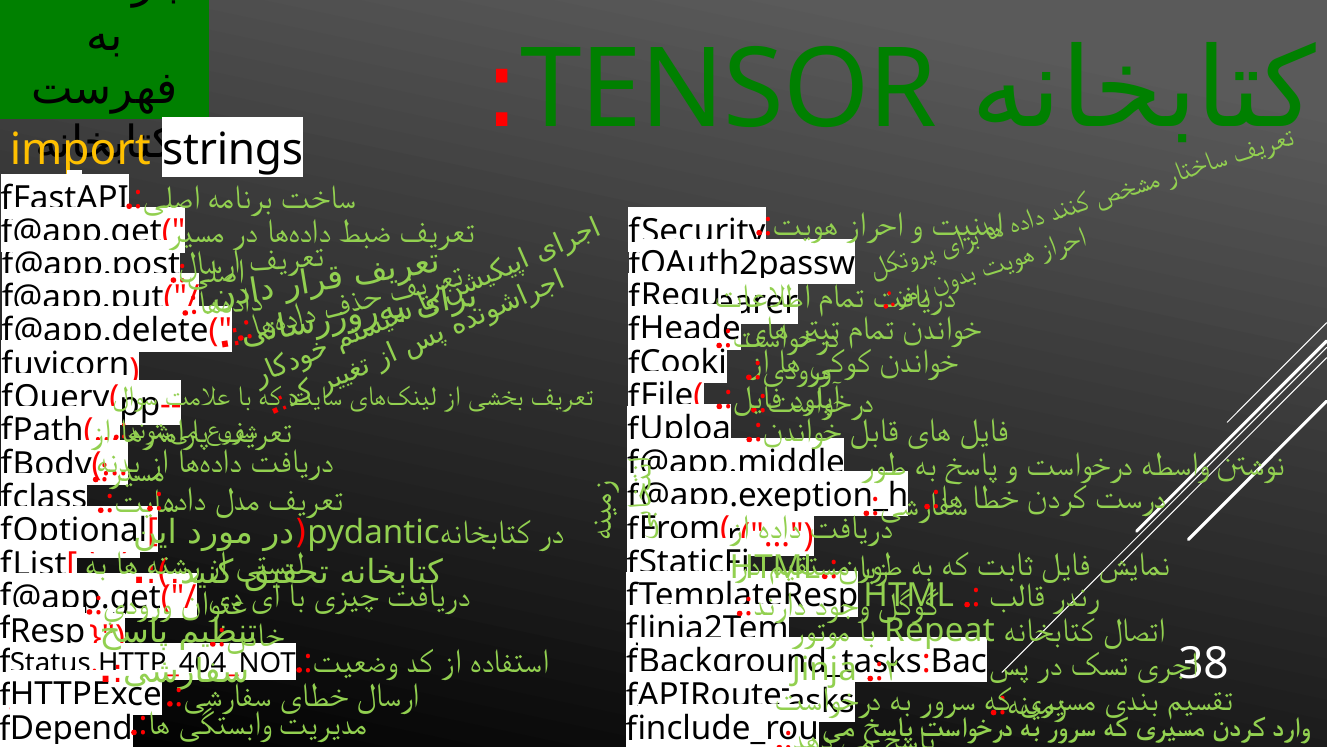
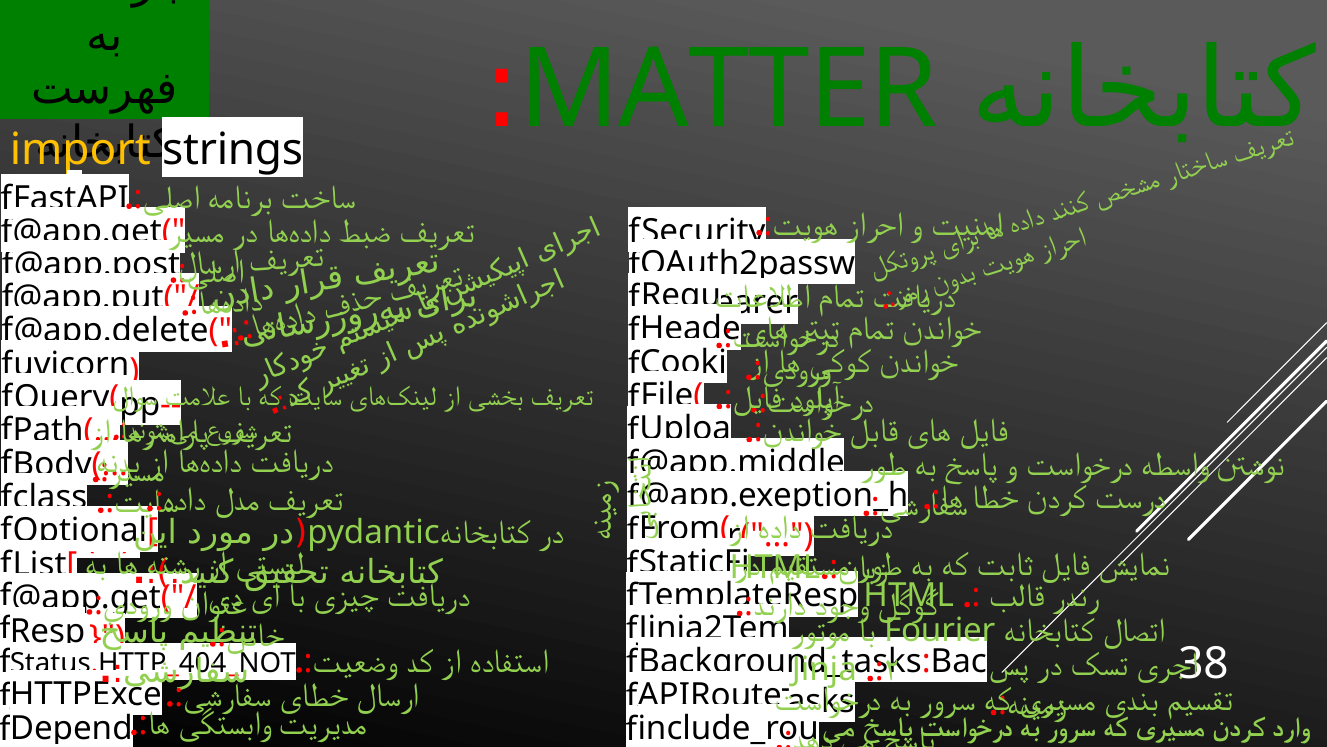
TENSOR: TENSOR -> MATTER
Repeat: Repeat -> Fourier
